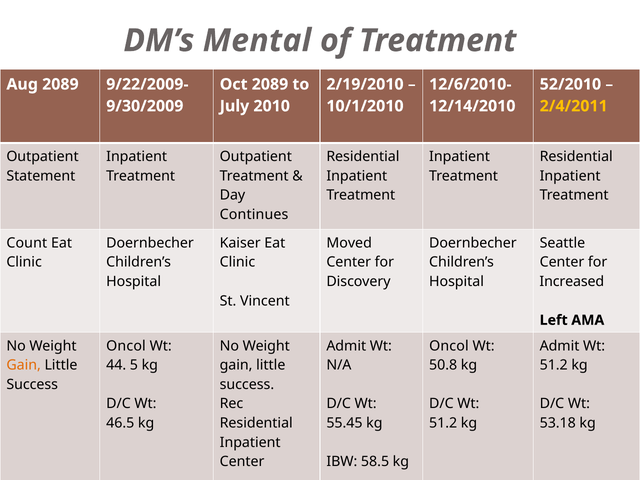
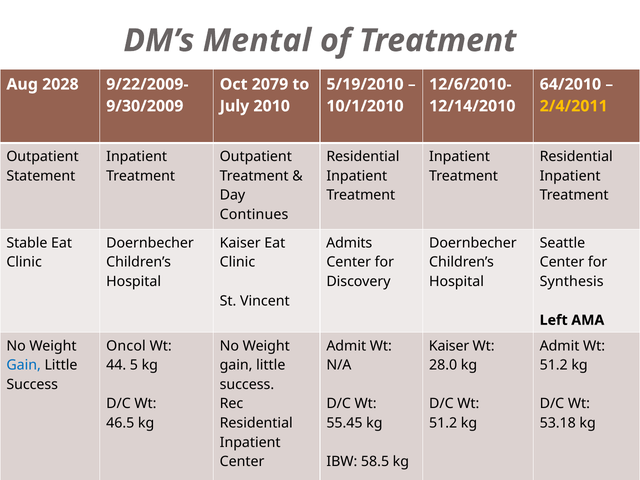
Aug 2089: 2089 -> 2028
Oct 2089: 2089 -> 2079
2/19/2010: 2/19/2010 -> 5/19/2010
52/2010: 52/2010 -> 64/2010
Count: Count -> Stable
Moved: Moved -> Admits
Increased: Increased -> Synthesis
Oncol at (449, 346): Oncol -> Kaiser
Gain at (24, 365) colour: orange -> blue
50.8: 50.8 -> 28.0
